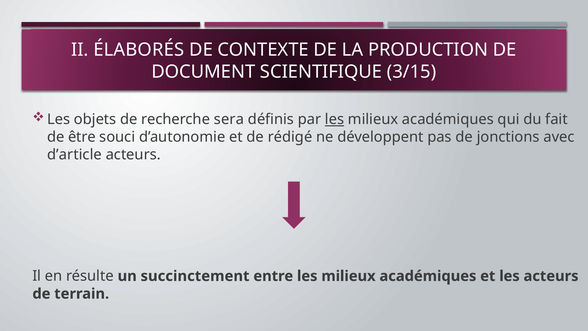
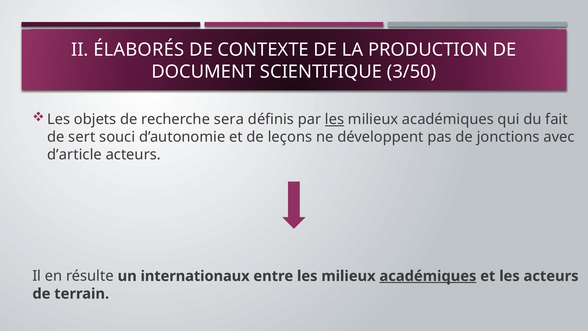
3/15: 3/15 -> 3/50
être: être -> sert
rédigé: rédigé -> leçons
succinctement: succinctement -> internationaux
académiques at (428, 276) underline: none -> present
